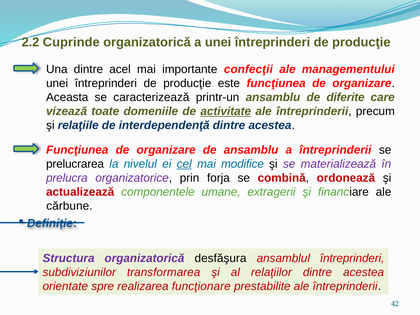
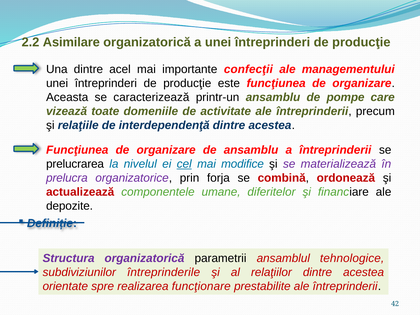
Cuprinde: Cuprinde -> Asimilare
diferite: diferite -> pompe
activitate underline: present -> none
extragerii: extragerii -> diferitelor
cărbune: cărbune -> depozite
desfăşura: desfăşura -> parametrii
ansamblul întreprinderi: întreprinderi -> tehnologice
transformarea: transformarea -> întreprinderile
